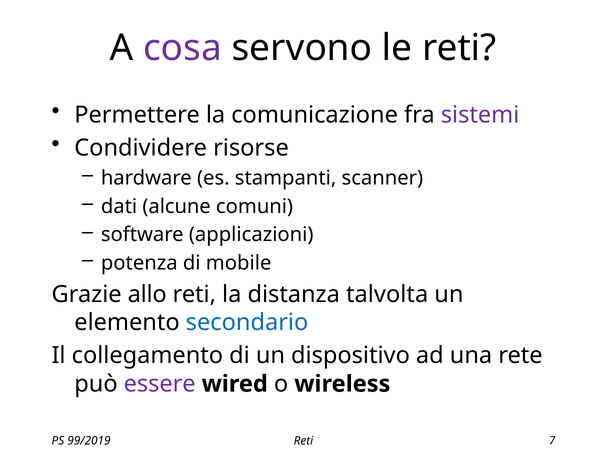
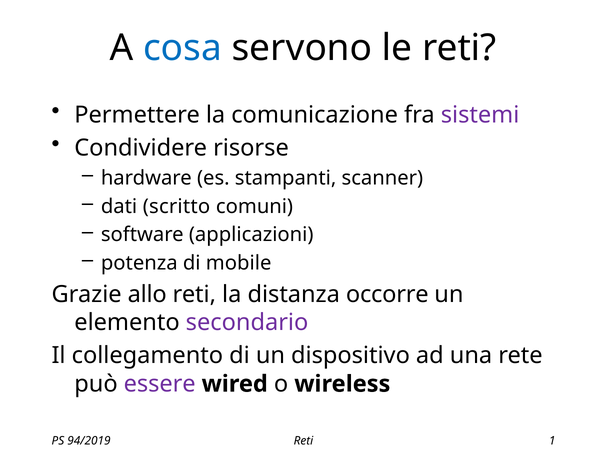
cosa colour: purple -> blue
alcune: alcune -> scritto
talvolta: talvolta -> occorre
secondario colour: blue -> purple
99/2019: 99/2019 -> 94/2019
7: 7 -> 1
